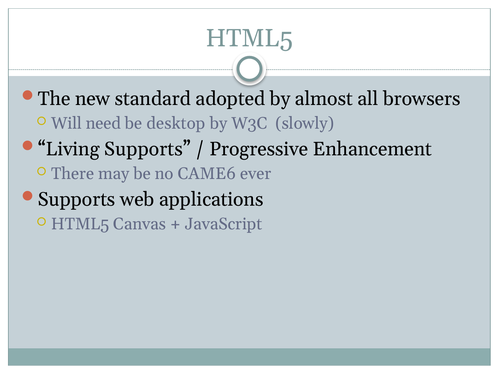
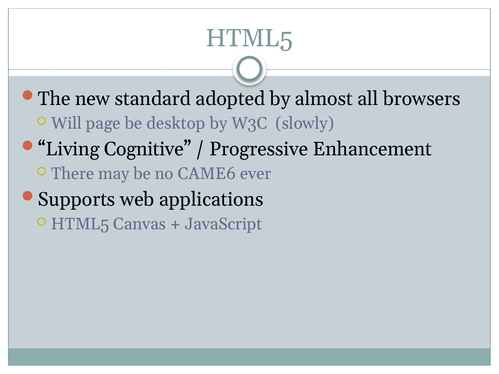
need: need -> page
Living Supports: Supports -> Cognitive
